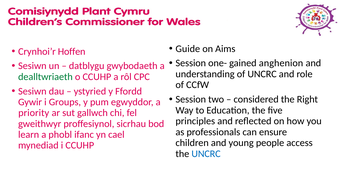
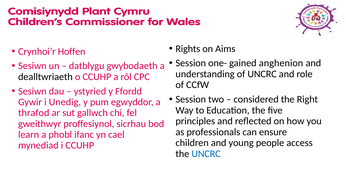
Guide: Guide -> Rights
dealltwriaeth colour: green -> black
Groups: Groups -> Unedig
priority: priority -> thrafod
